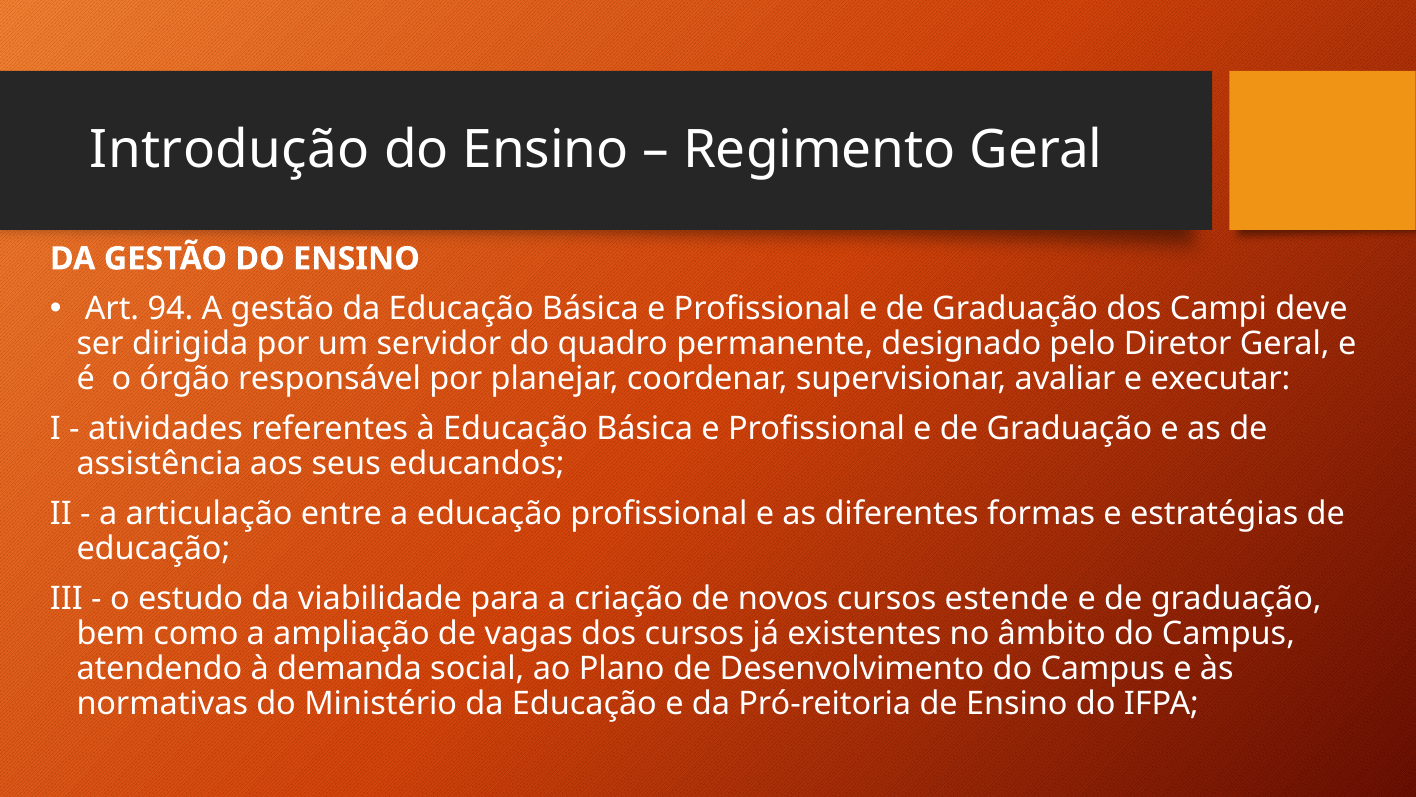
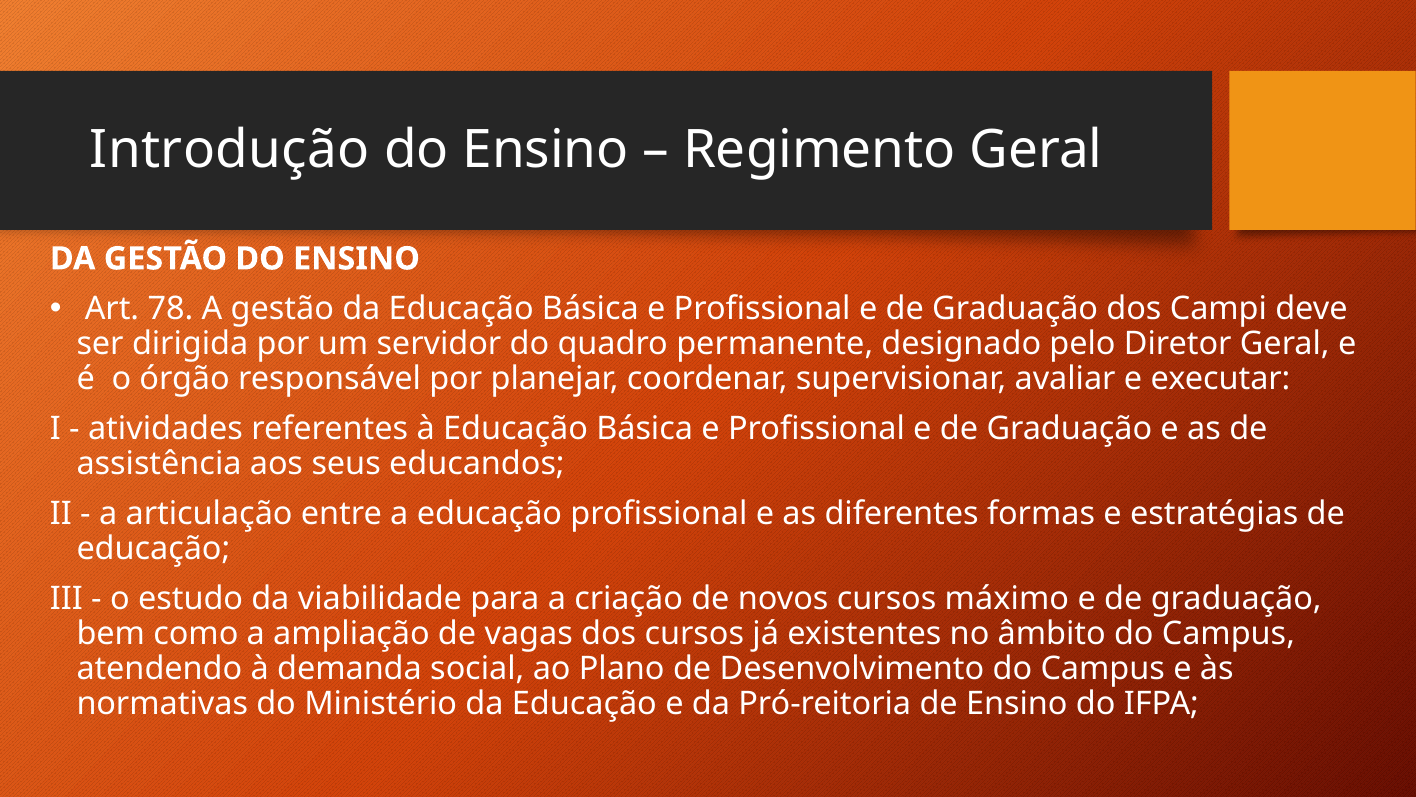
94: 94 -> 78
estende: estende -> máximo
